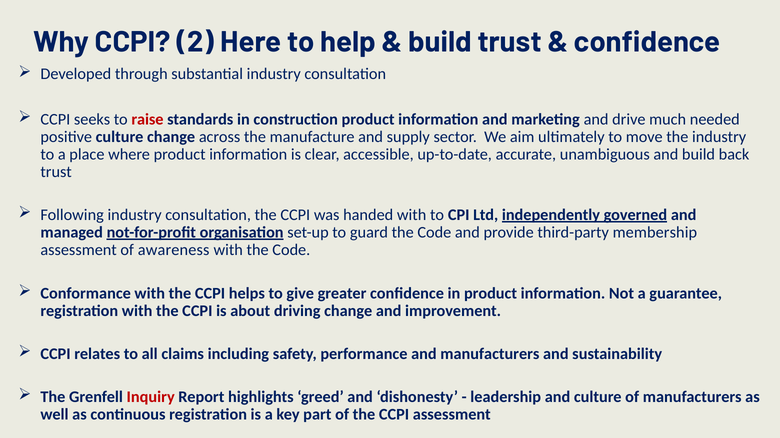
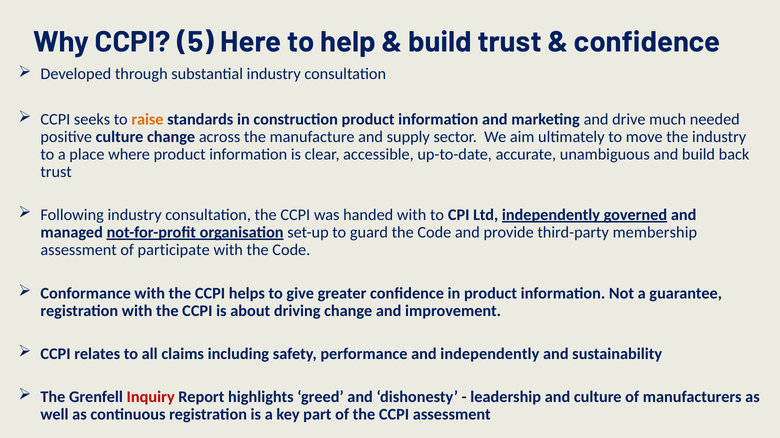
2: 2 -> 5
raise colour: red -> orange
awareness: awareness -> participate
and manufacturers: manufacturers -> independently
